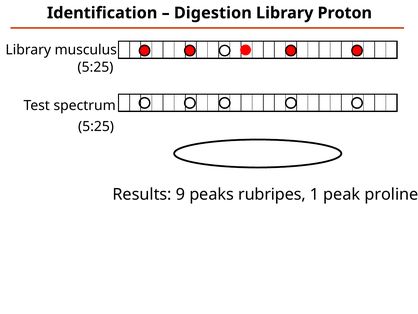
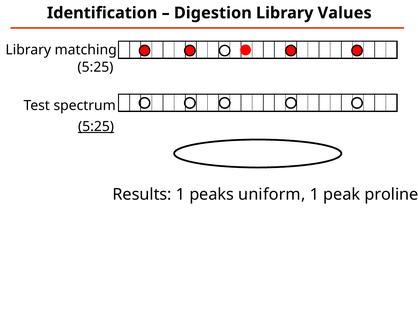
Proton: Proton -> Values
musculus: musculus -> matching
5:25 at (96, 126) underline: none -> present
Results 9: 9 -> 1
rubripes: rubripes -> uniform
